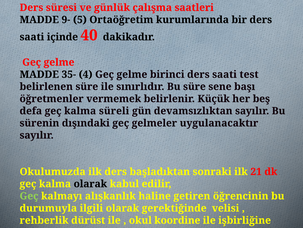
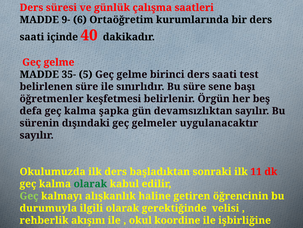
5: 5 -> 6
4: 4 -> 5
vermemek: vermemek -> keşfetmesi
Küçük: Küçük -> Örgün
süreli: süreli -> şapka
21: 21 -> 11
olarak at (90, 183) colour: black -> green
dürüst: dürüst -> akışını
